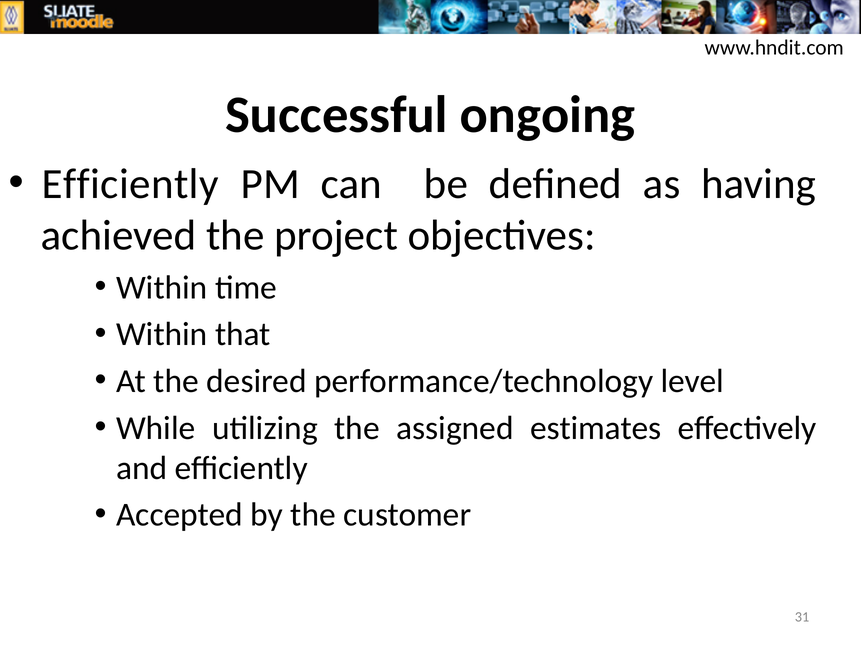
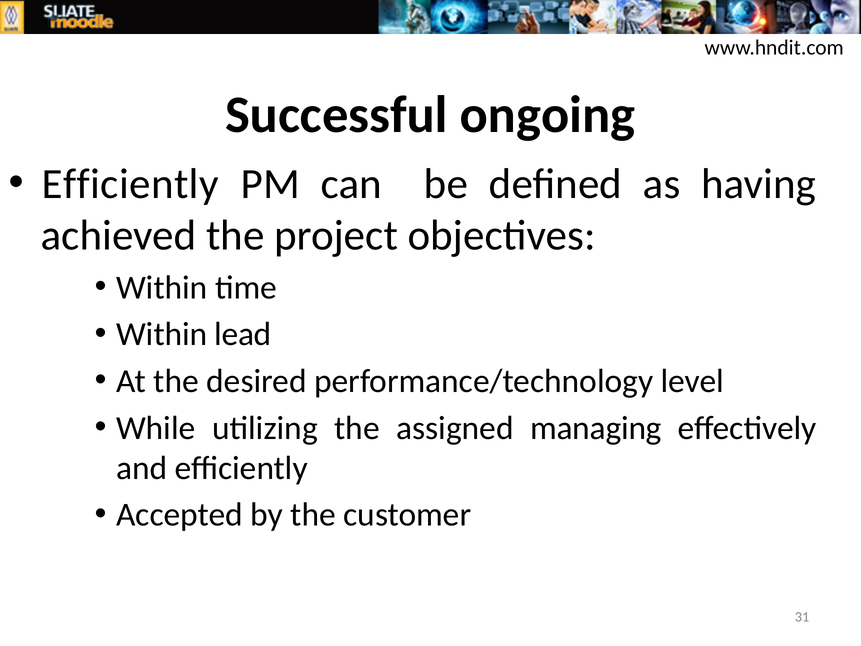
that: that -> lead
estimates: estimates -> managing
